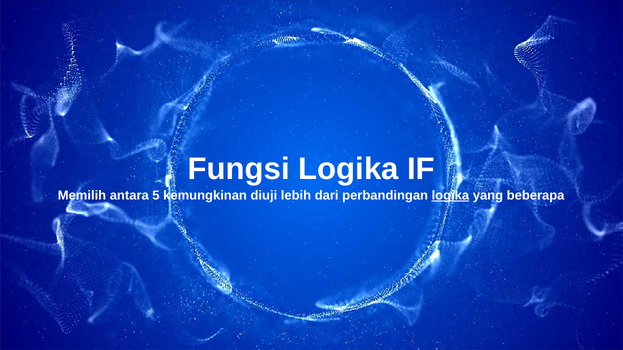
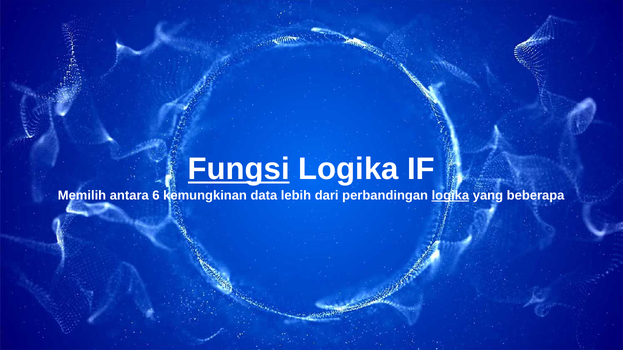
Fungsi underline: none -> present
5: 5 -> 6
diuji: diuji -> data
